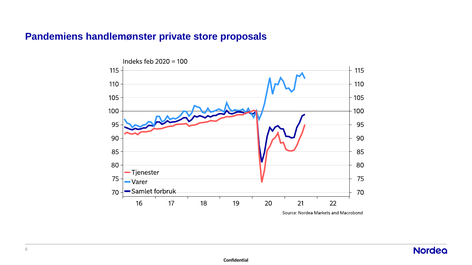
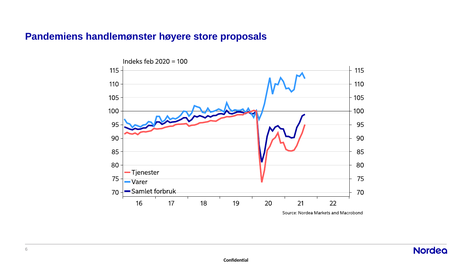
private: private -> høyere
